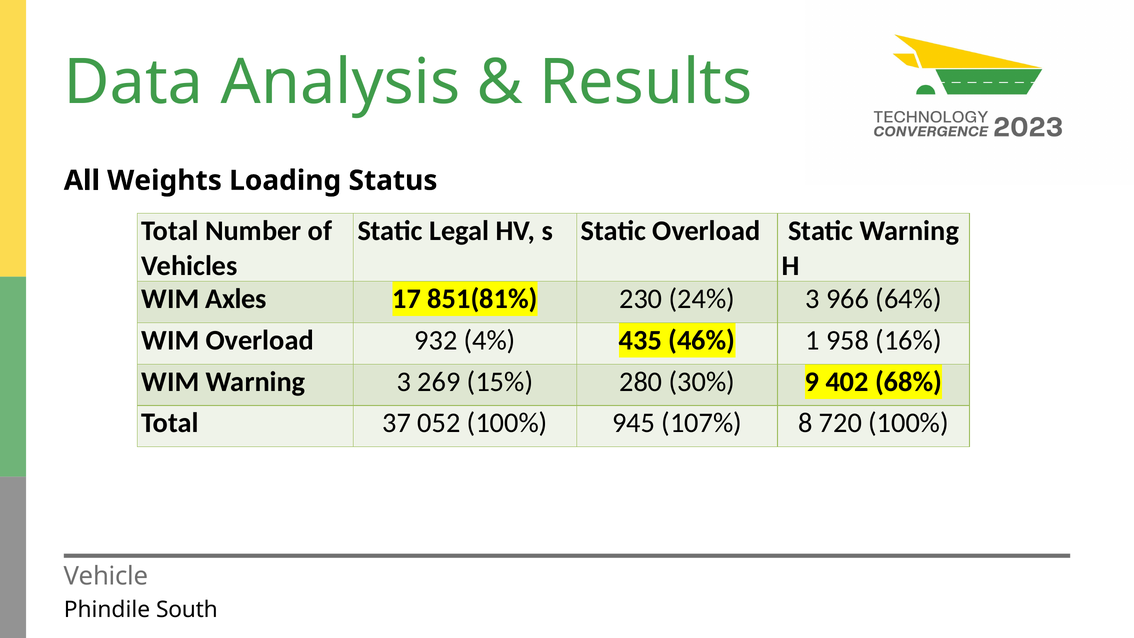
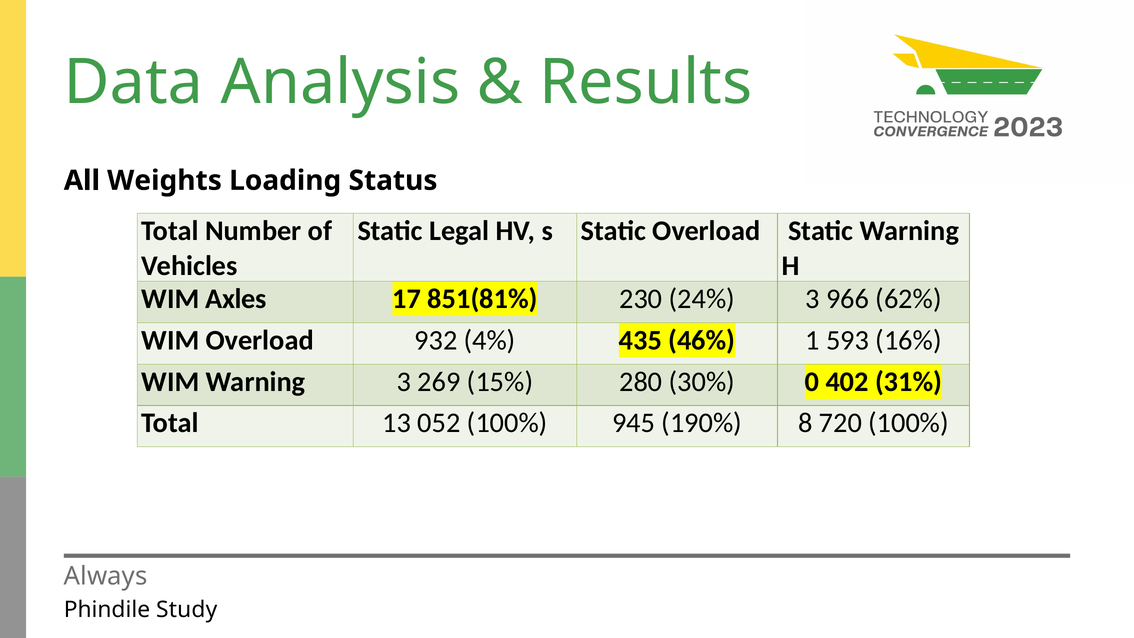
64%: 64% -> 62%
958: 958 -> 593
9: 9 -> 0
68%: 68% -> 31%
37: 37 -> 13
107%: 107% -> 190%
Vehicle: Vehicle -> Always
South: South -> Study
